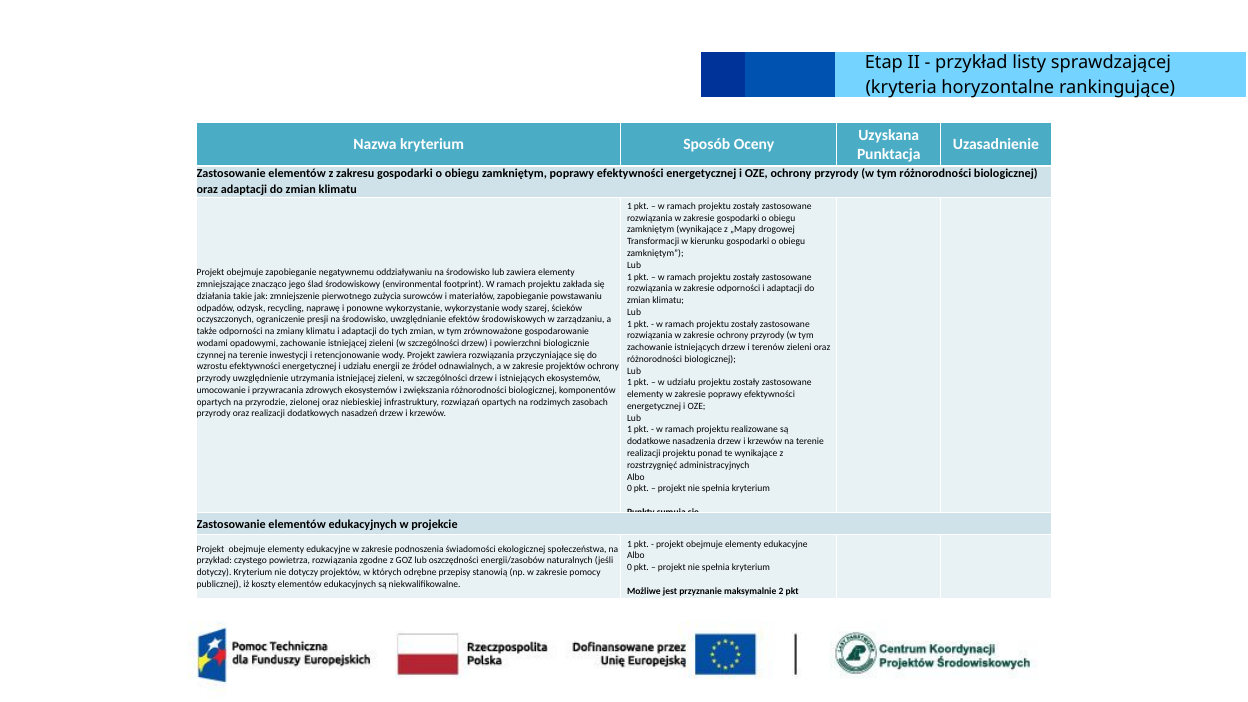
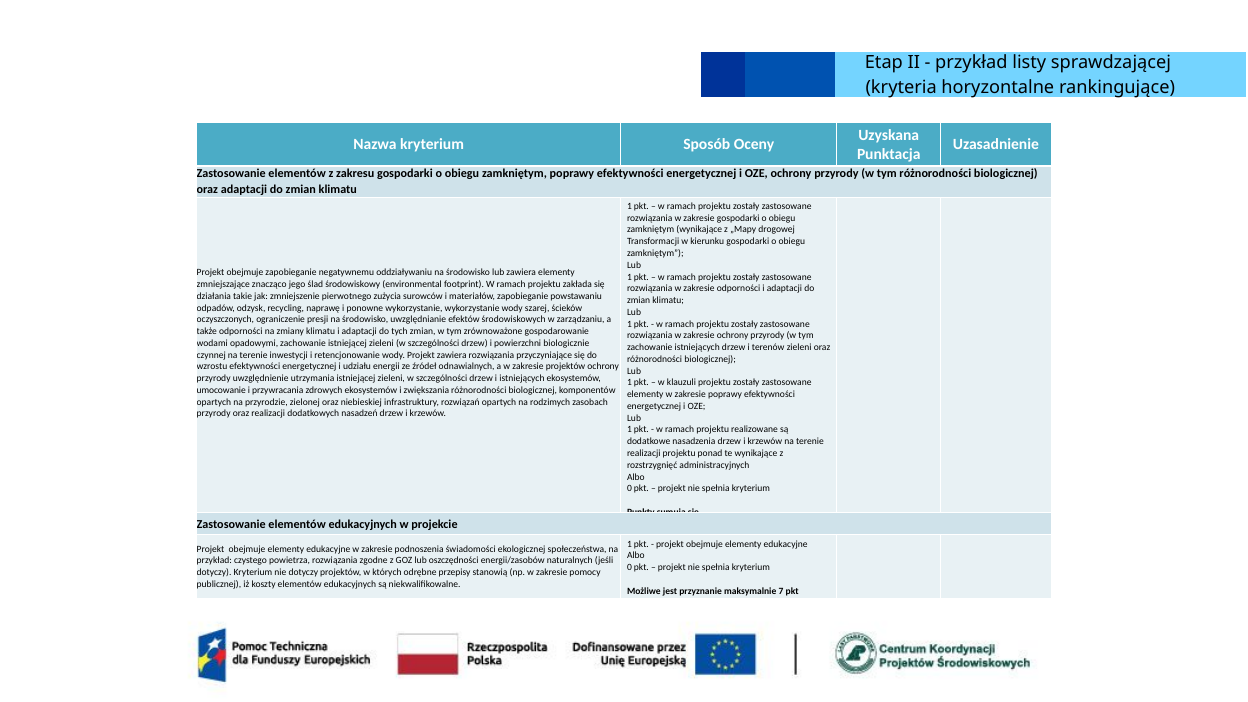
w udziału: udziału -> klauzuli
2: 2 -> 7
